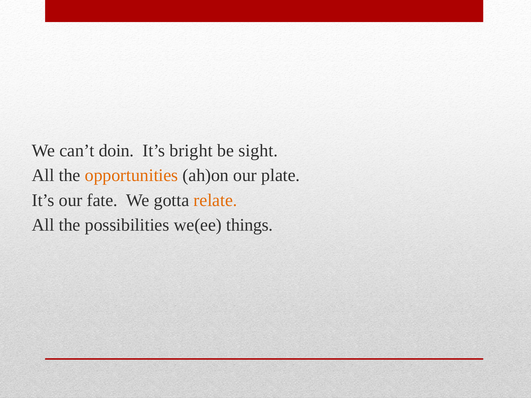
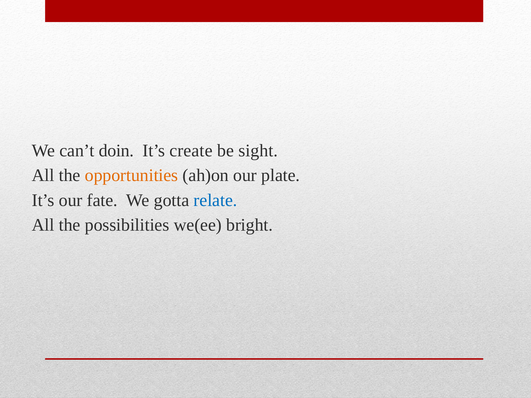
bright: bright -> create
relate colour: orange -> blue
things: things -> bright
